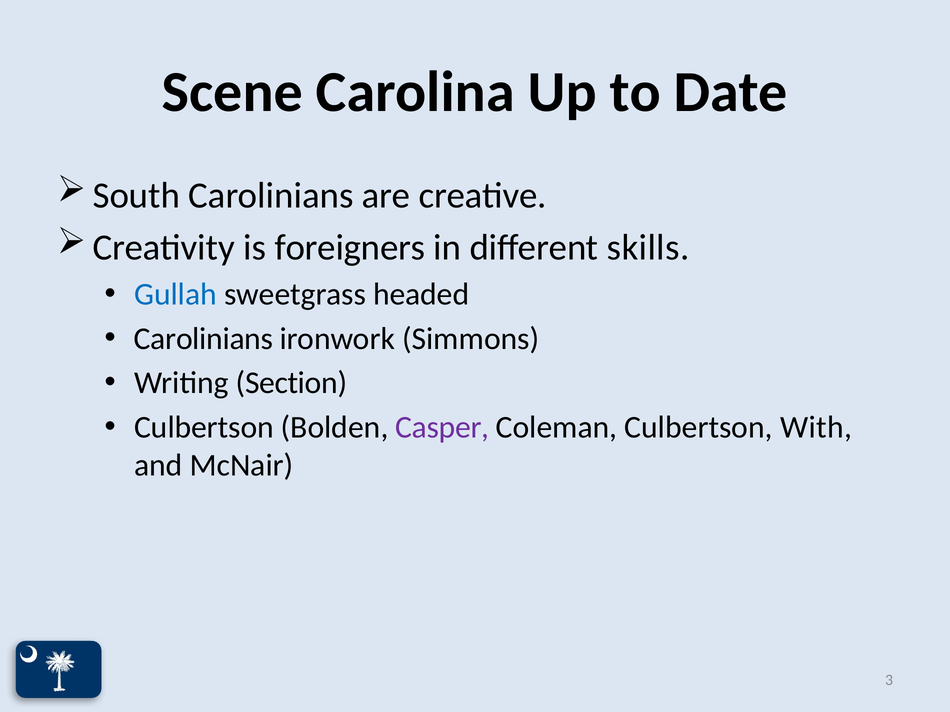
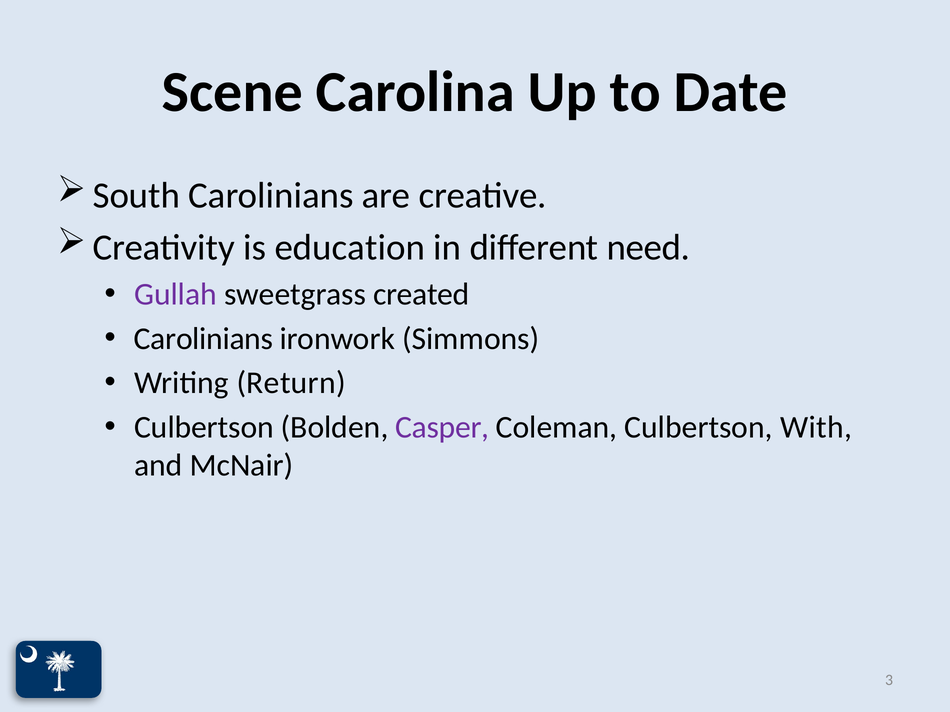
foreigners: foreigners -> education
skills: skills -> need
Gullah colour: blue -> purple
headed: headed -> created
Section: Section -> Return
